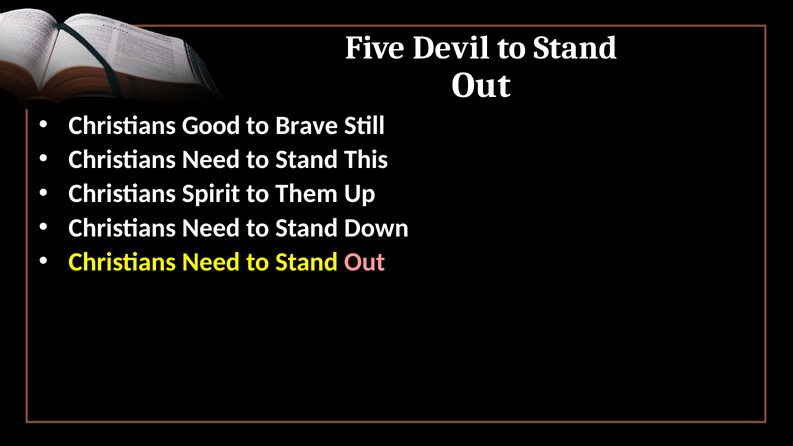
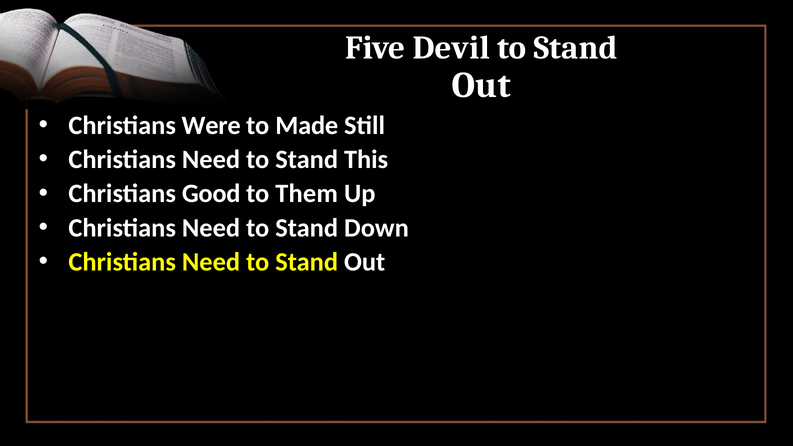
Good: Good -> Were
Brave: Brave -> Made
Spirit: Spirit -> Good
Out at (365, 262) colour: pink -> white
